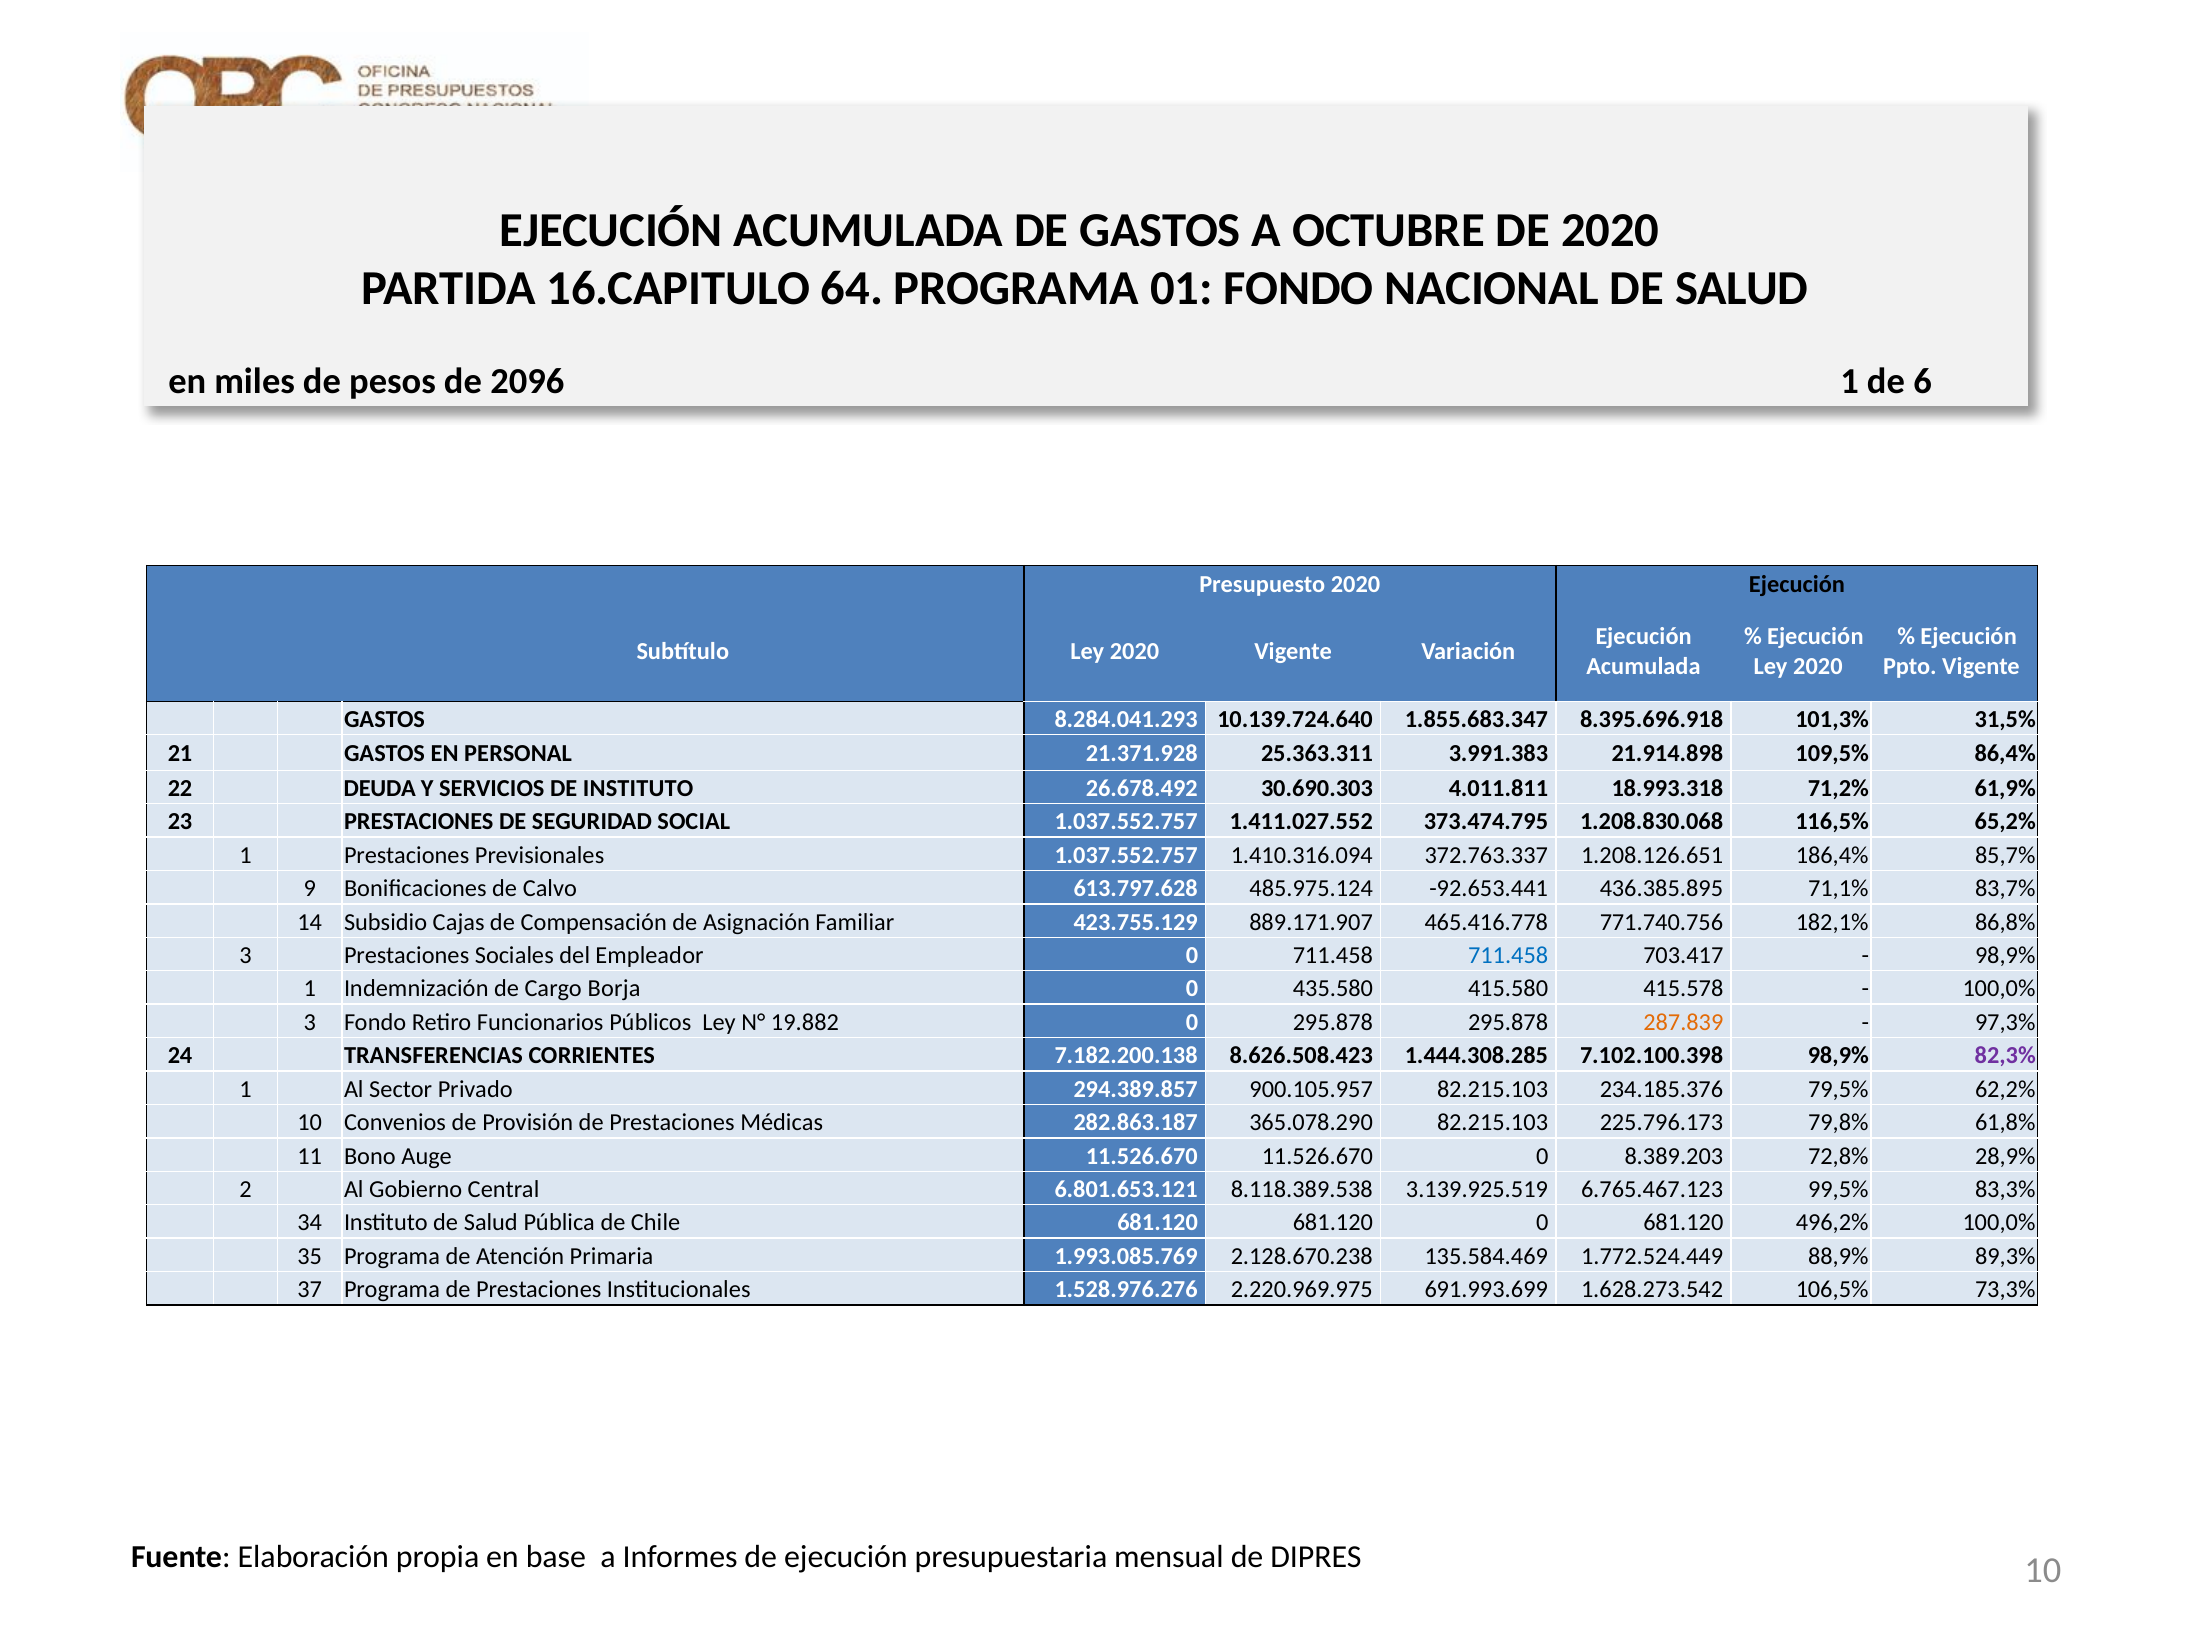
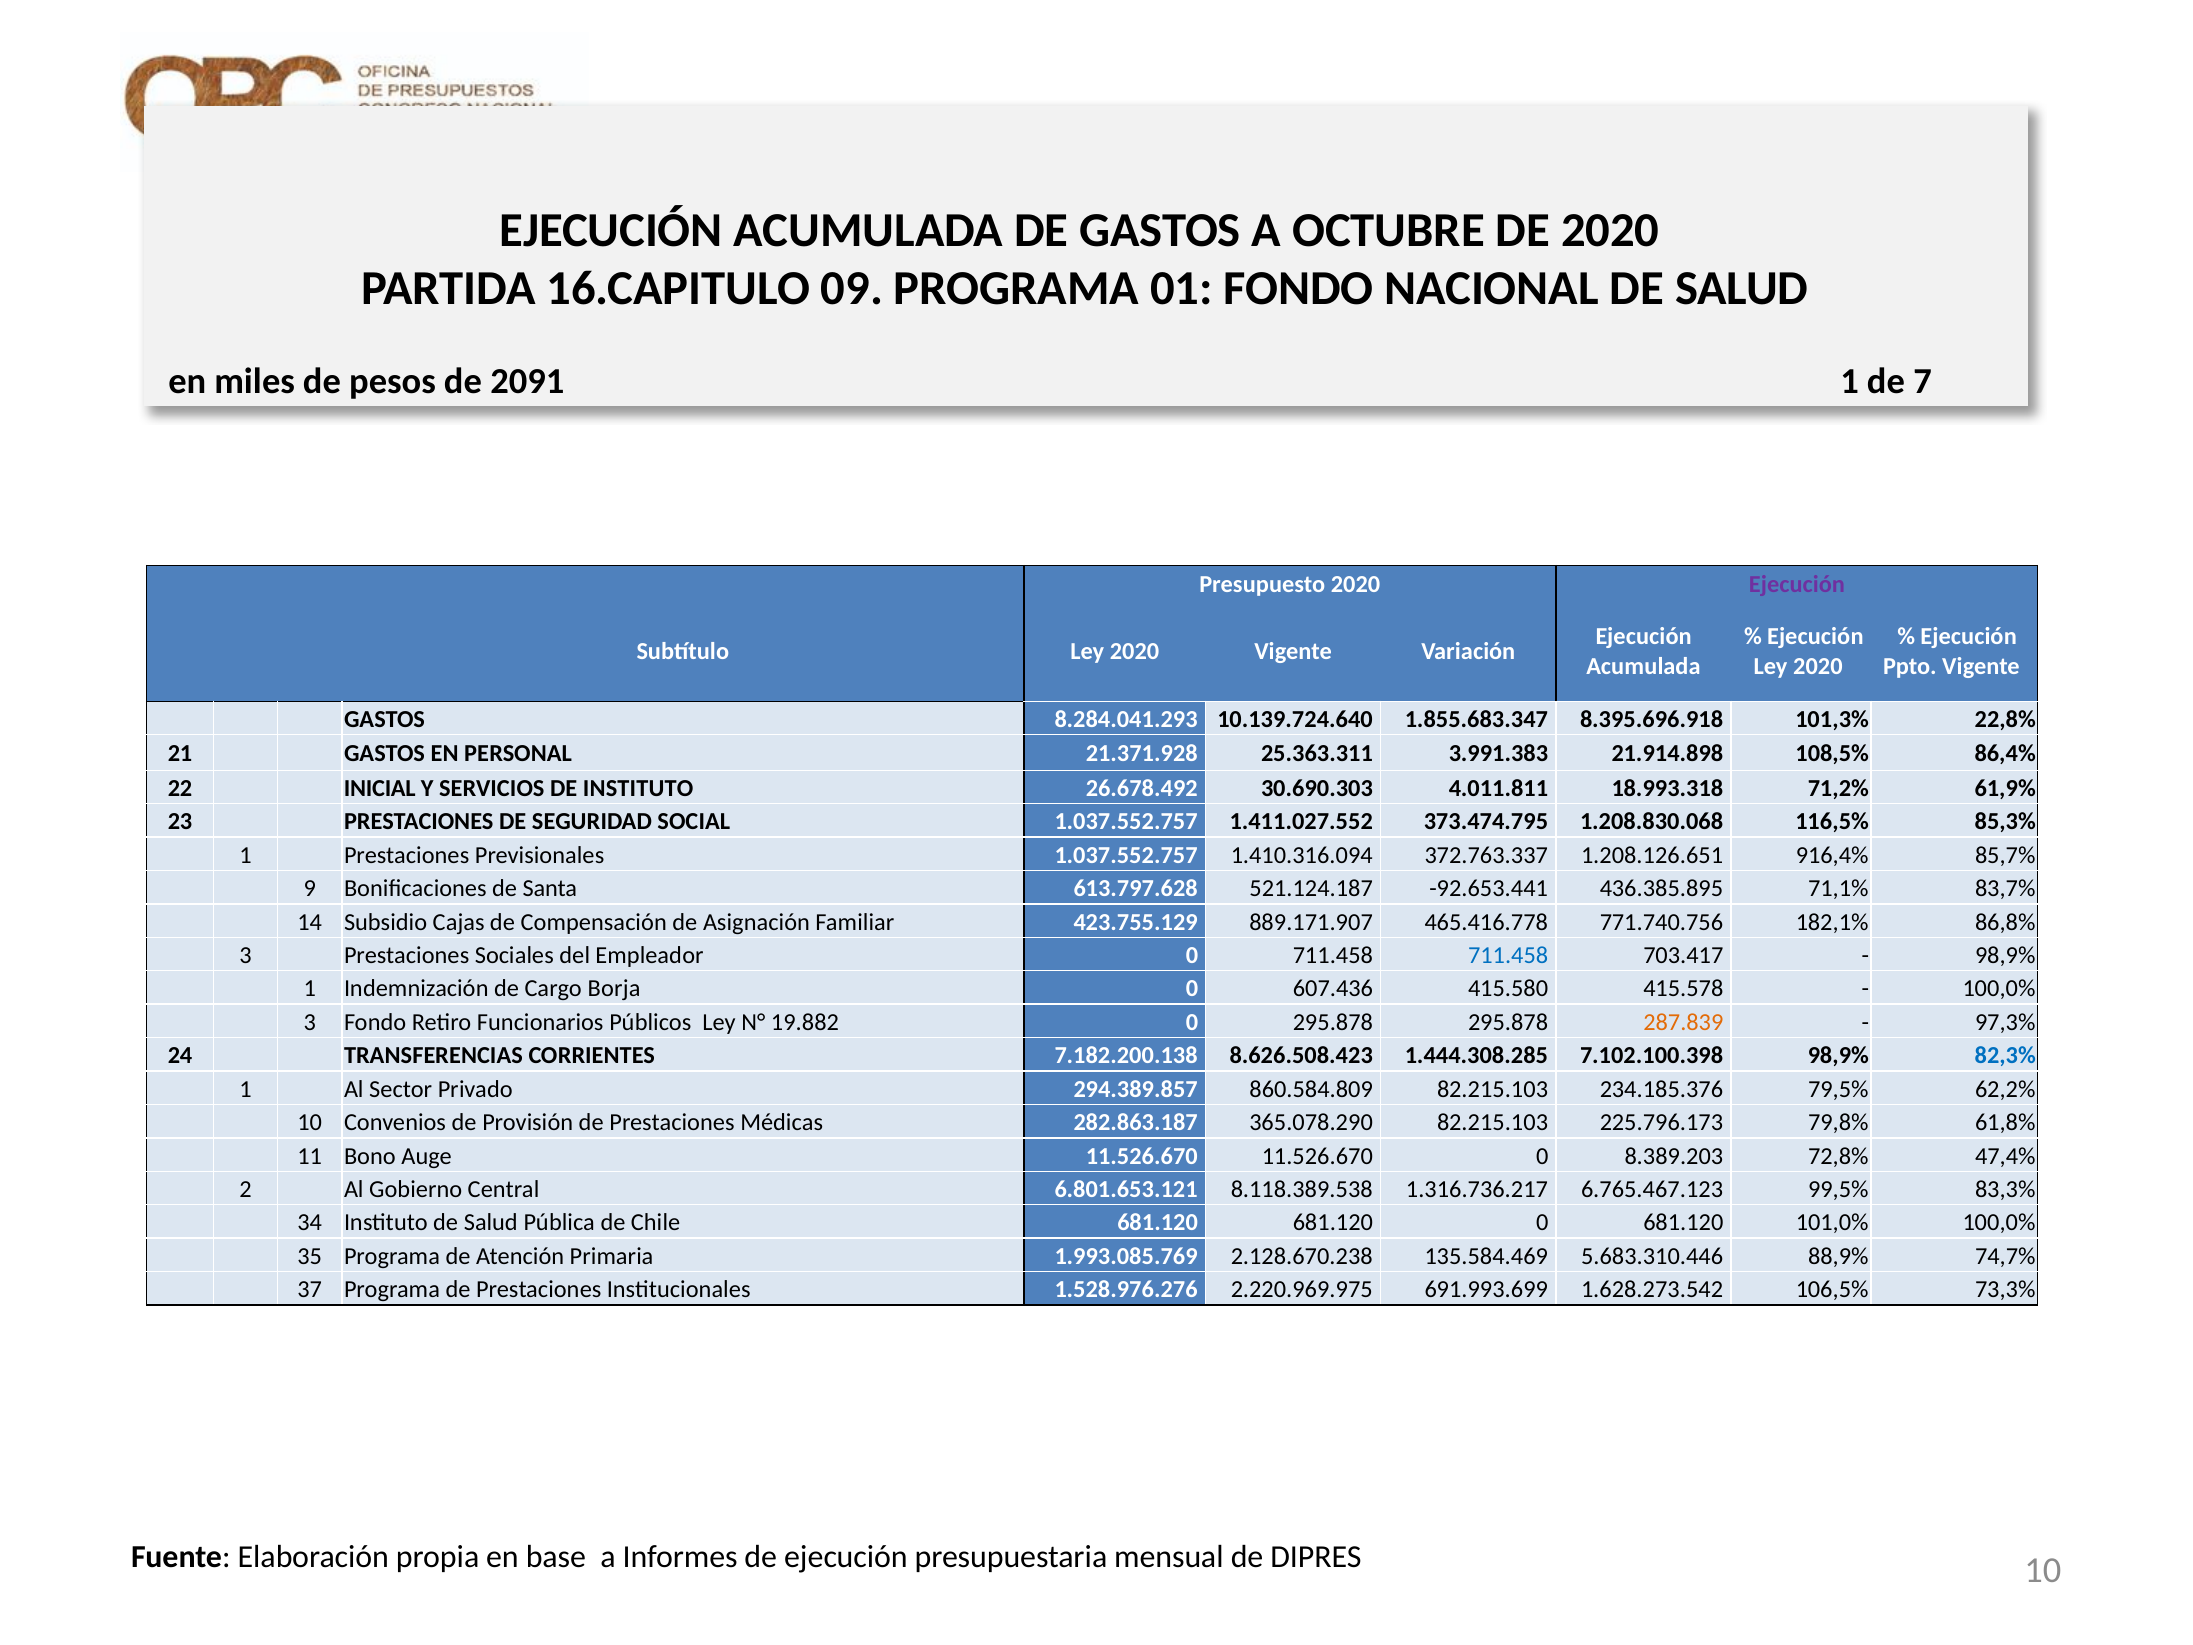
64: 64 -> 09
2096: 2096 -> 2091
6: 6 -> 7
Ejecución at (1797, 584) colour: black -> purple
31,5%: 31,5% -> 22,8%
109,5%: 109,5% -> 108,5%
DEUDA: DEUDA -> INICIAL
65,2%: 65,2% -> 85,3%
186,4%: 186,4% -> 916,4%
Calvo: Calvo -> Santa
485.975.124: 485.975.124 -> 521.124.187
435.580: 435.580 -> 607.436
82,3% colour: purple -> blue
900.105.957: 900.105.957 -> 860.584.809
28,9%: 28,9% -> 47,4%
3.139.925.519: 3.139.925.519 -> 1.316.736.217
496,2%: 496,2% -> 101,0%
1.772.524.449: 1.772.524.449 -> 5.683.310.446
89,3%: 89,3% -> 74,7%
